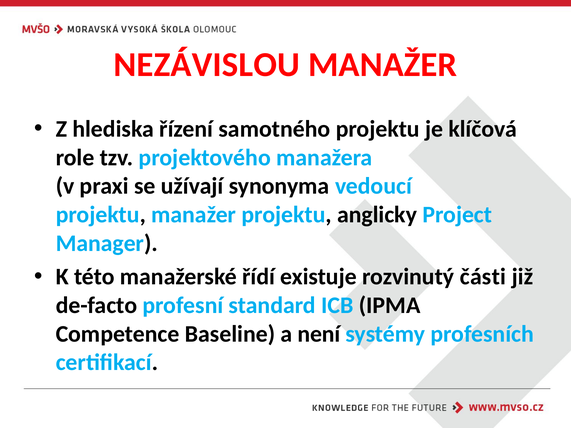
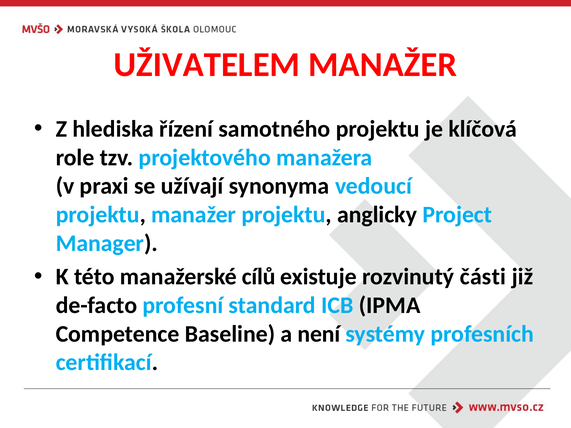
NEZÁVISLOU: NEZÁVISLOU -> UŽIVATELEM
řídí: řídí -> cílů
